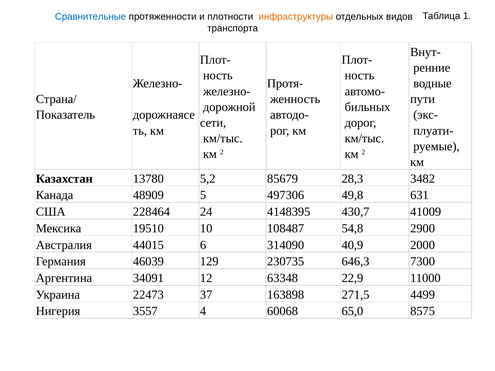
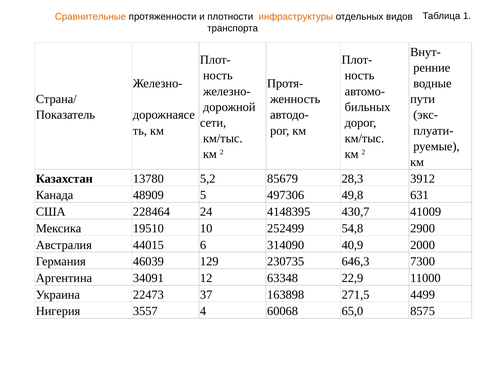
Сравнительные colour: blue -> orange
3482: 3482 -> 3912
108487: 108487 -> 252499
